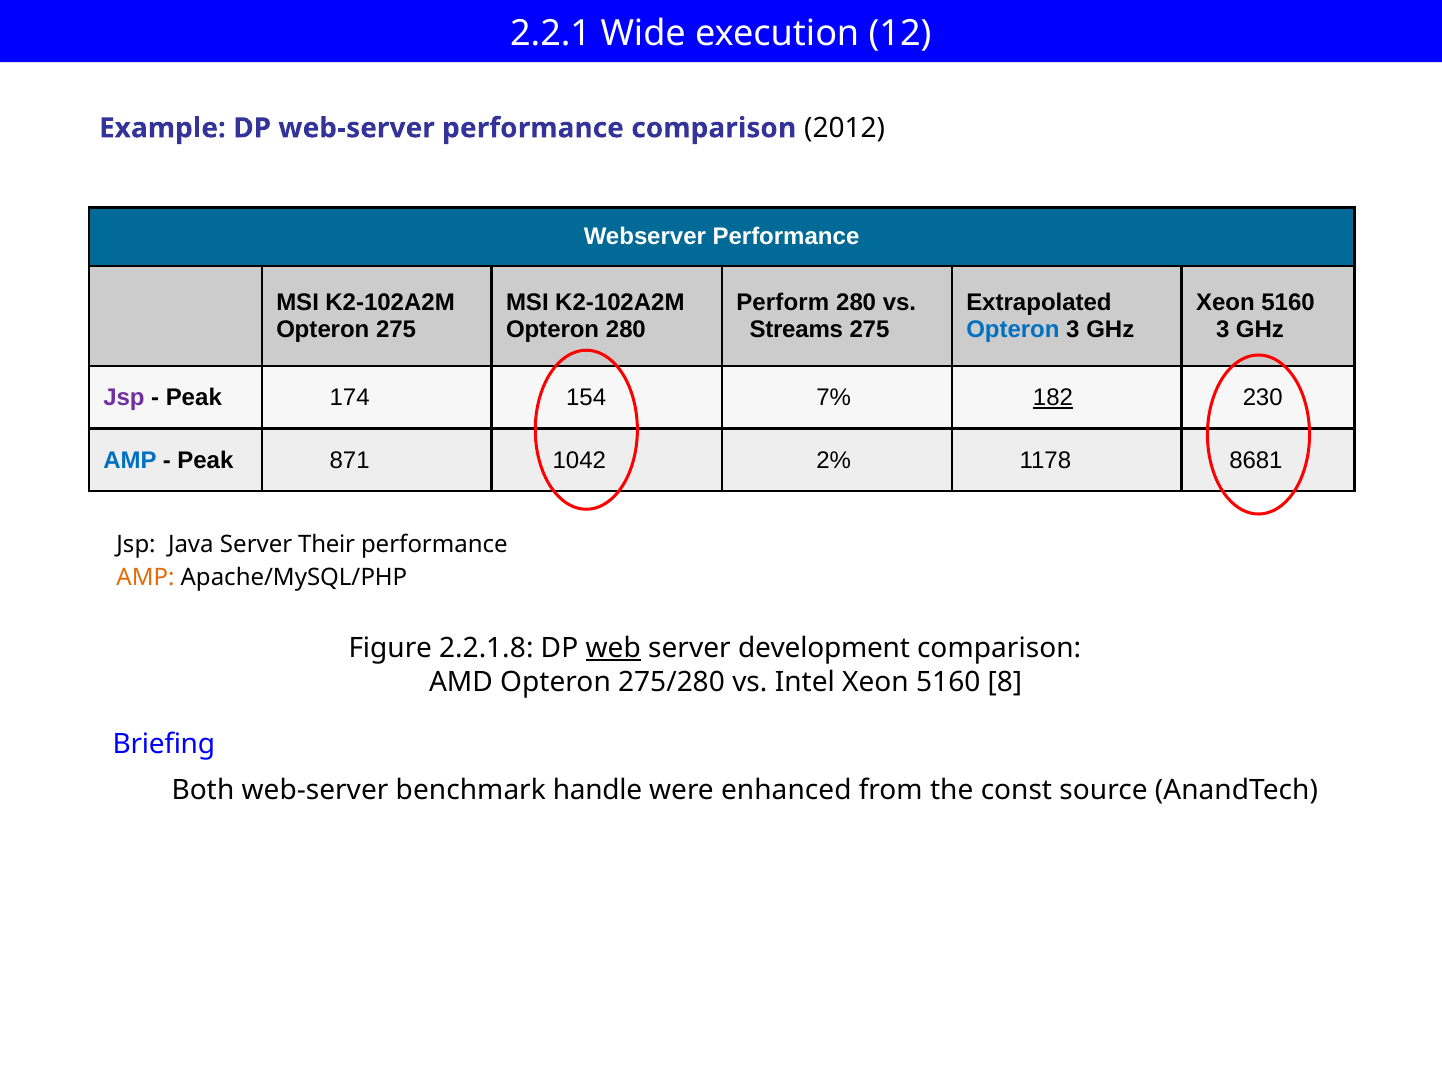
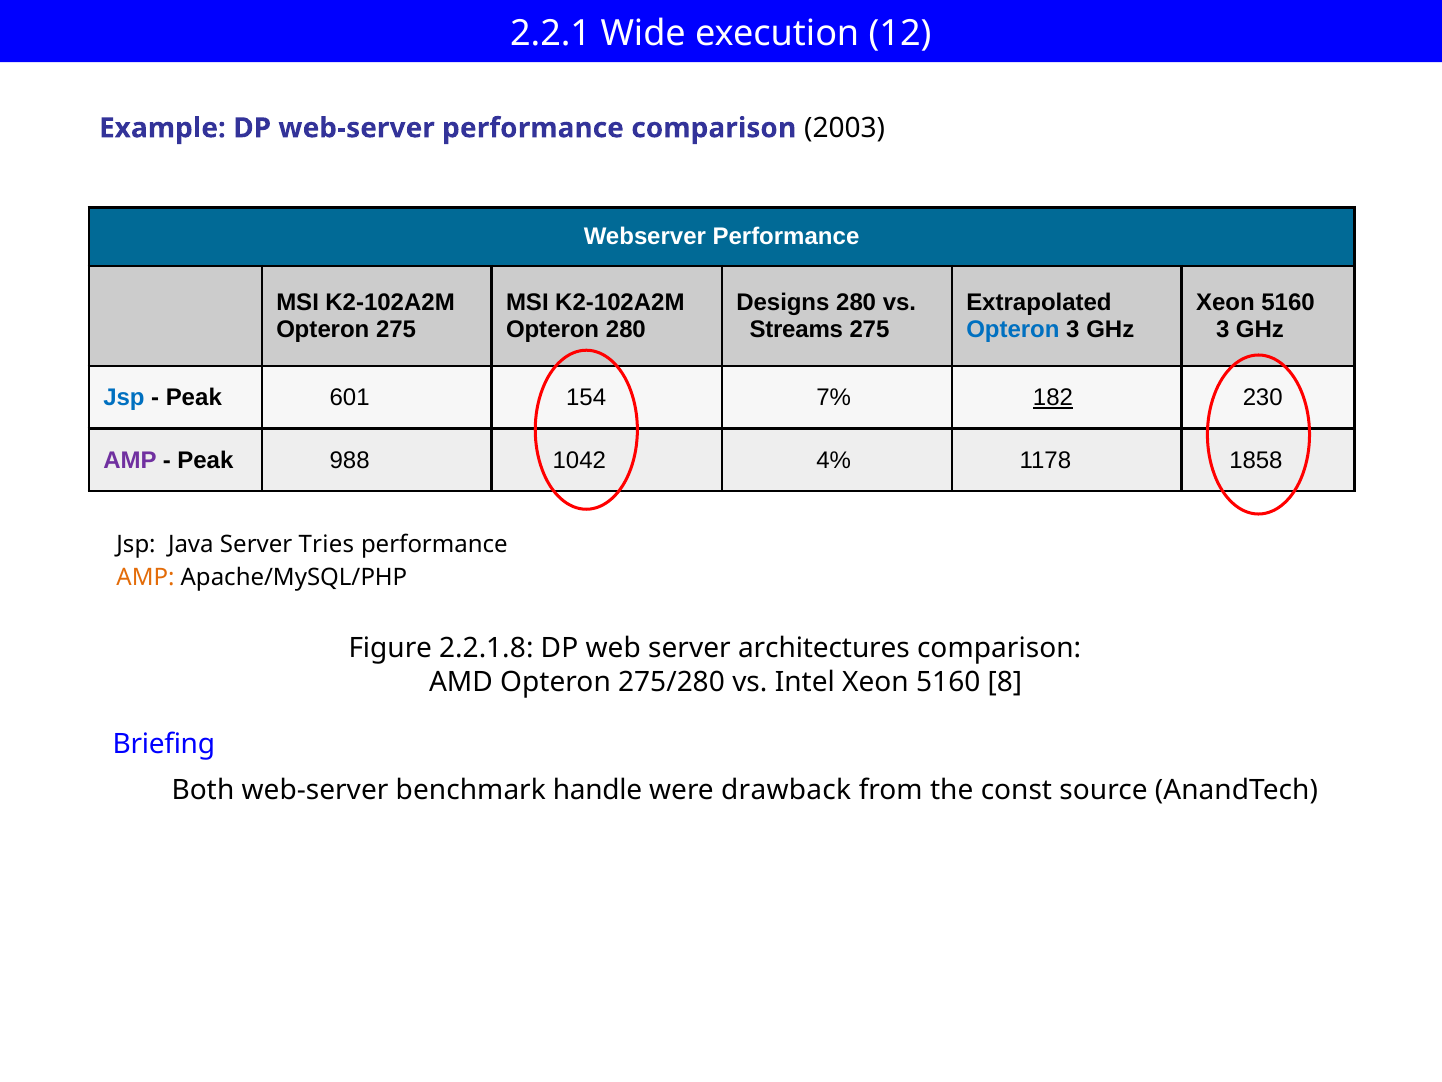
2012: 2012 -> 2003
Perform: Perform -> Designs
Jsp at (124, 398) colour: purple -> blue
174: 174 -> 601
AMP at (130, 460) colour: blue -> purple
871: 871 -> 988
2%: 2% -> 4%
8681: 8681 -> 1858
Their: Their -> Tries
web underline: present -> none
development: development -> architectures
enhanced: enhanced -> drawback
